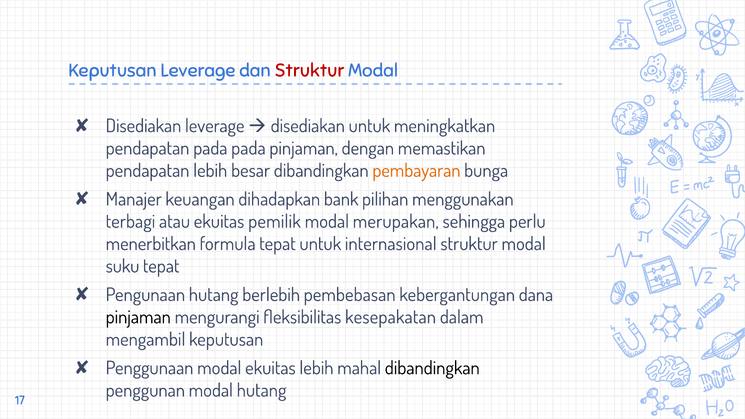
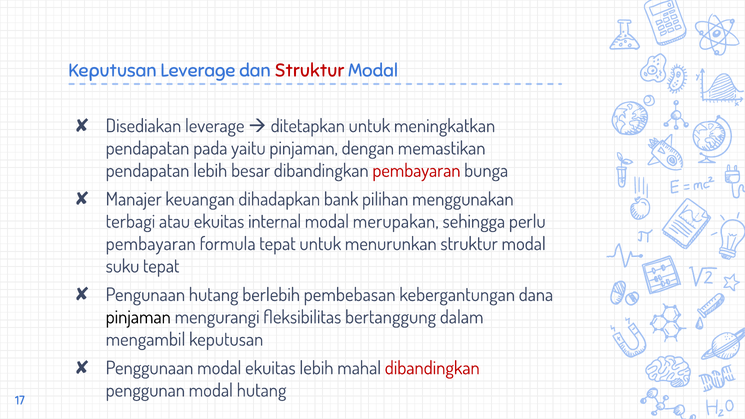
disediakan at (308, 126): disediakan -> ditetapkan
pada pada: pada -> yaitu
pembayaran at (416, 171) colour: orange -> red
pemilik: pemilik -> internal
menerbitkan at (151, 244): menerbitkan -> pembayaran
internasional: internasional -> menurunkan
kesepakatan: kesepakatan -> bertanggung
dibandingkan at (432, 368) colour: black -> red
